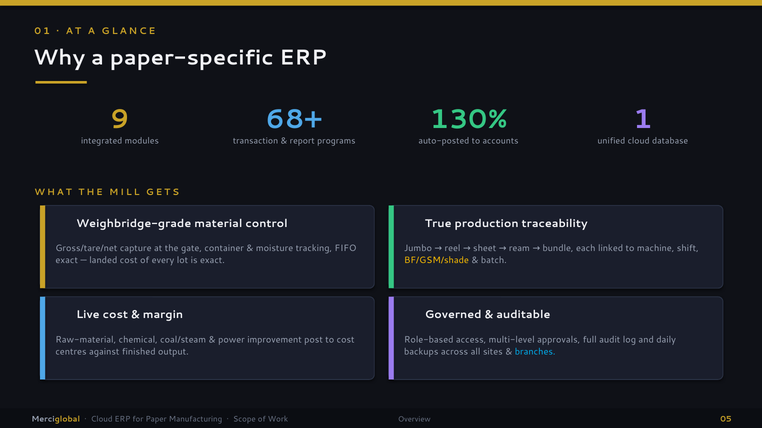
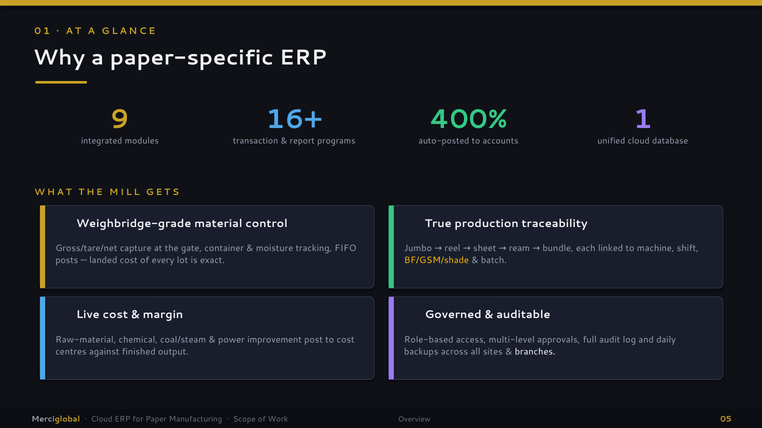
68+: 68+ -> 16+
130%: 130% -> 400%
exact at (67, 261): exact -> posts
branches colour: light blue -> white
